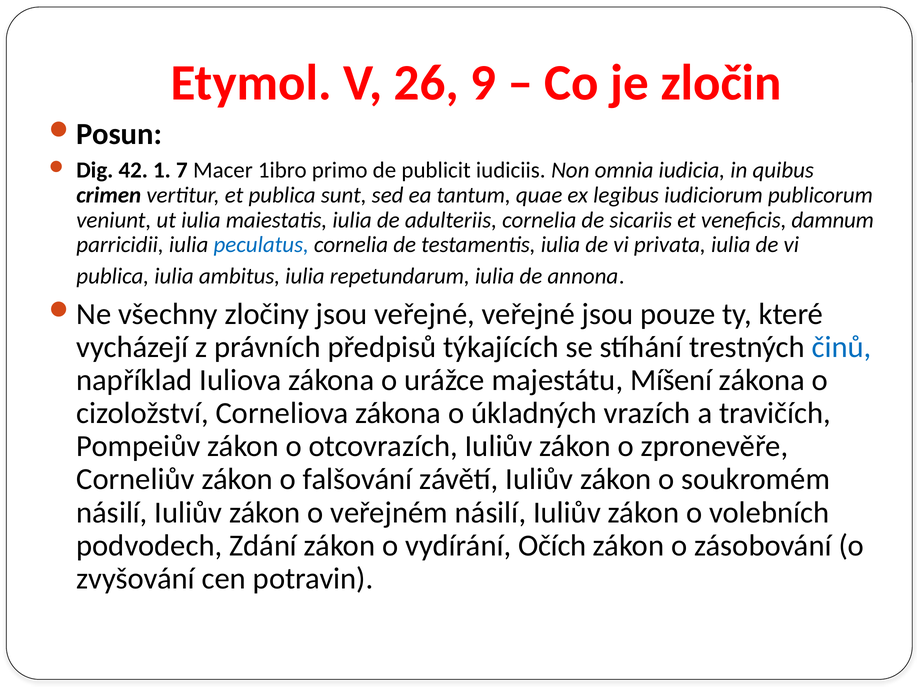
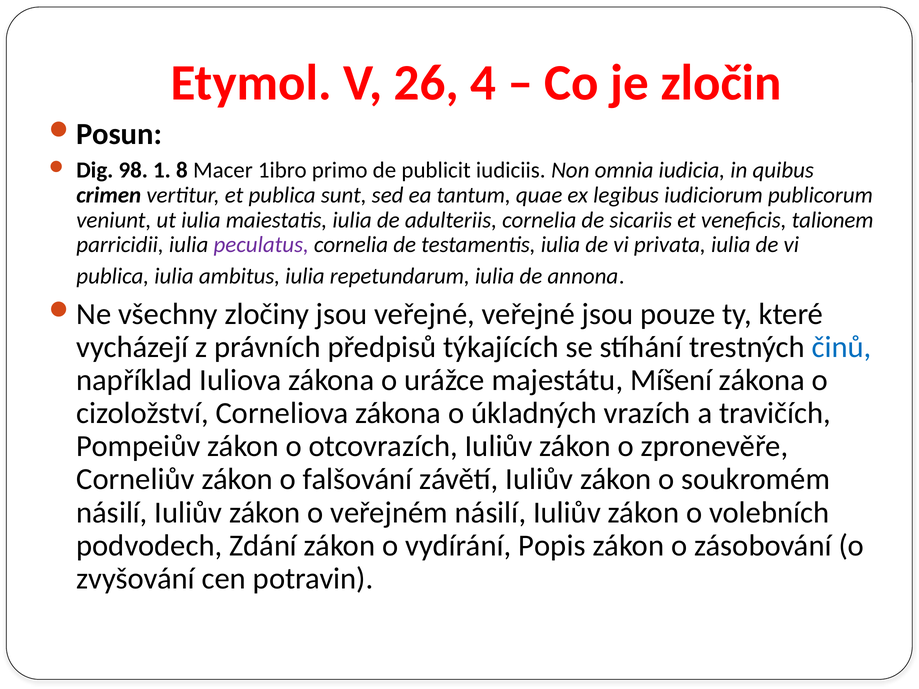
9: 9 -> 4
42: 42 -> 98
7: 7 -> 8
damnum: damnum -> talionem
peculatus colour: blue -> purple
Očích: Očích -> Popis
